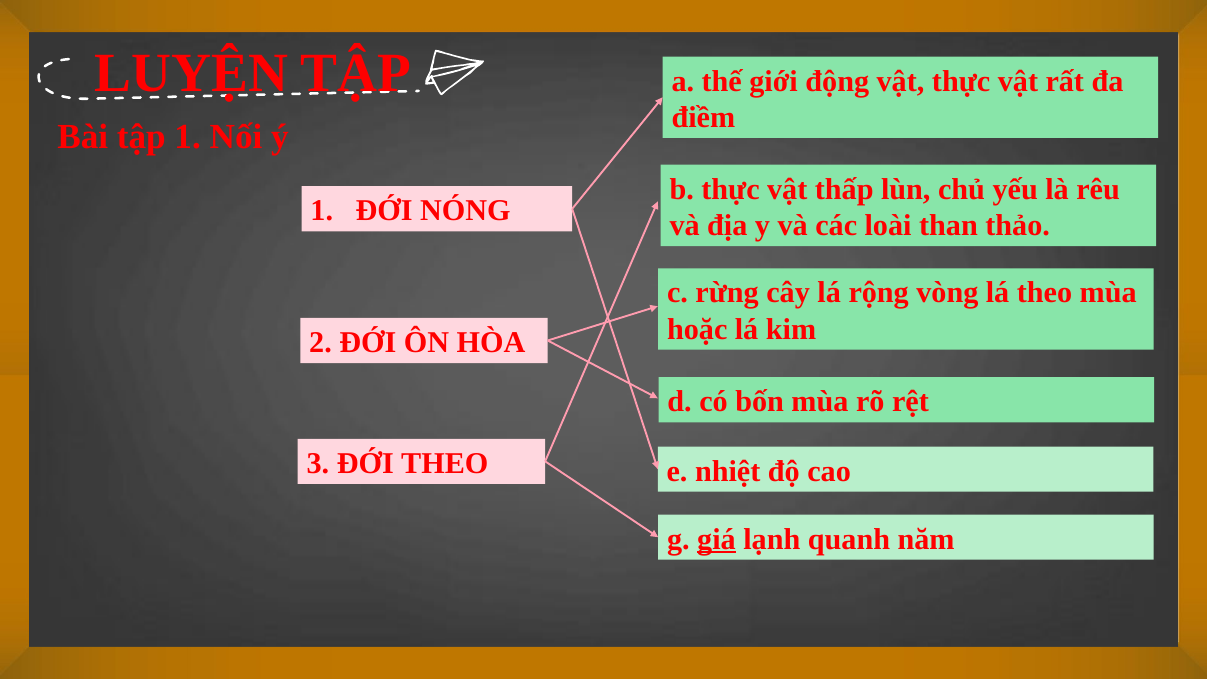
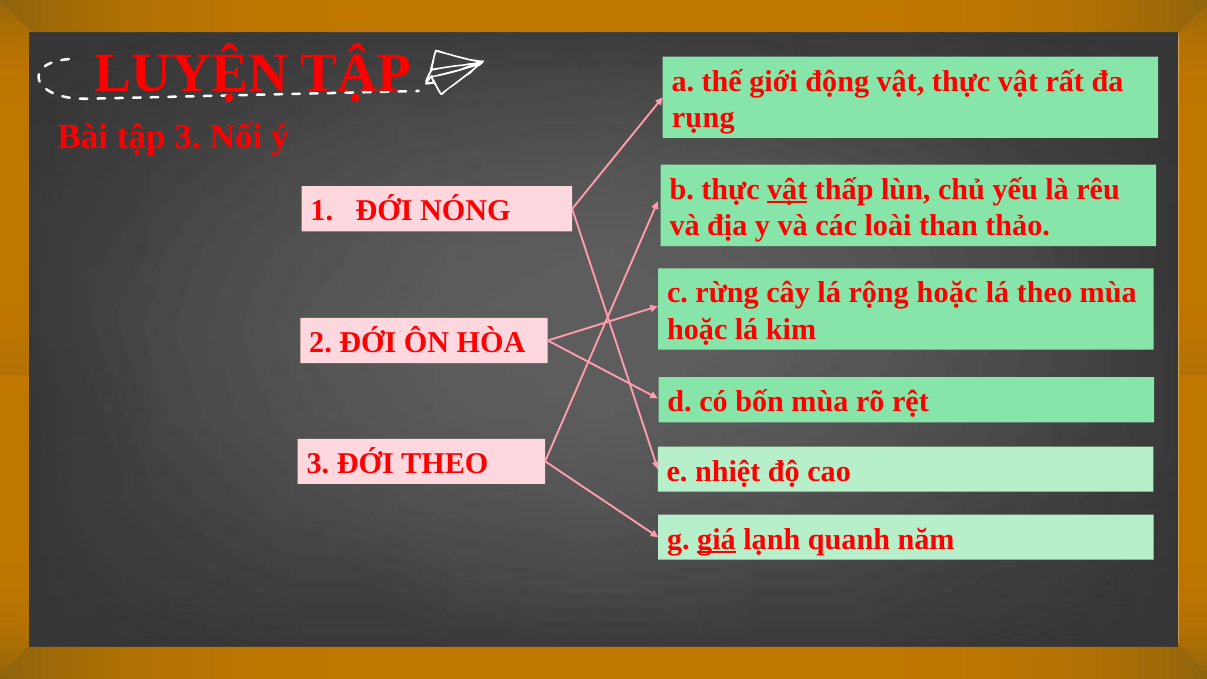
điềm: điềm -> rụng
tập 1: 1 -> 3
vật at (787, 189) underline: none -> present
rộng vòng: vòng -> hoặc
